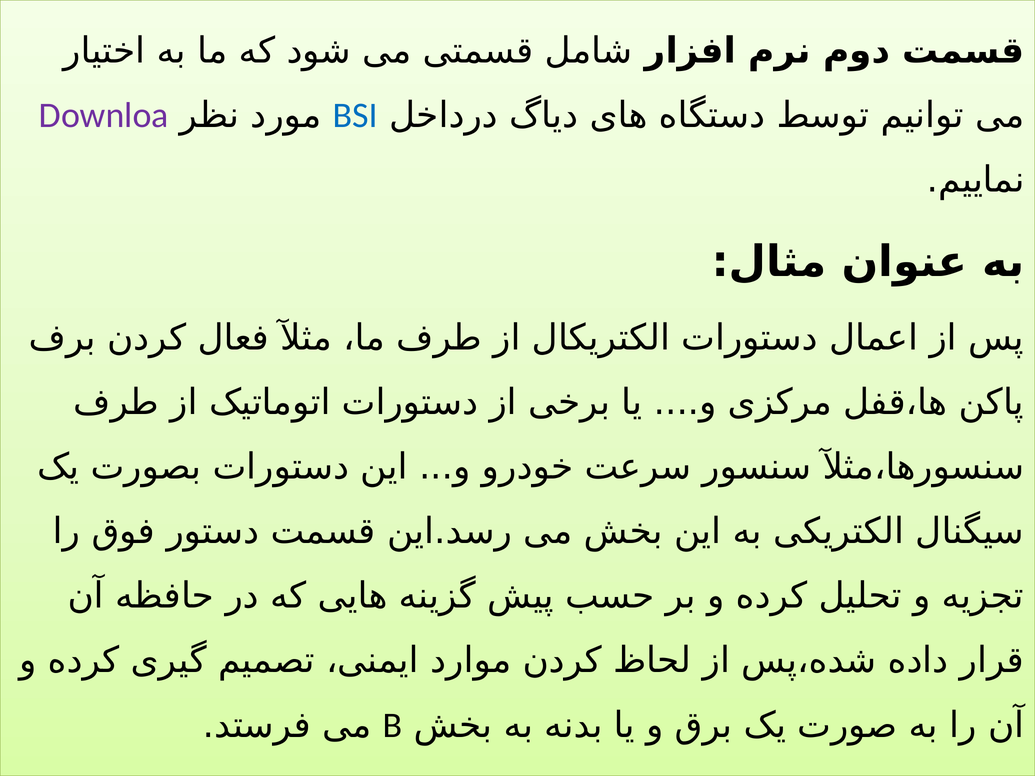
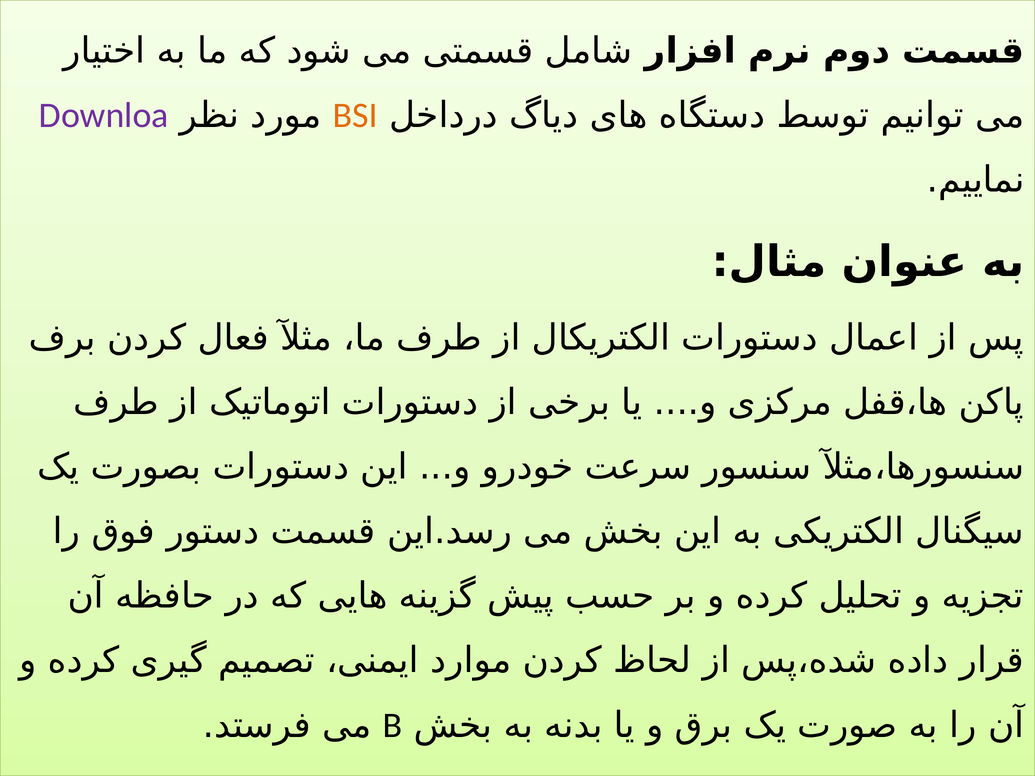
BSI colour: blue -> orange
